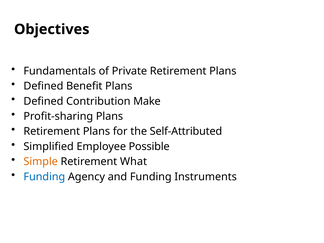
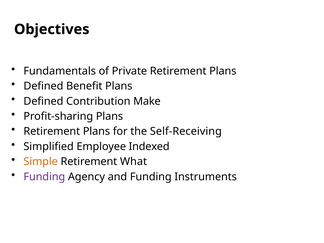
Self-Attributed: Self-Attributed -> Self-Receiving
Possible: Possible -> Indexed
Funding at (44, 177) colour: blue -> purple
